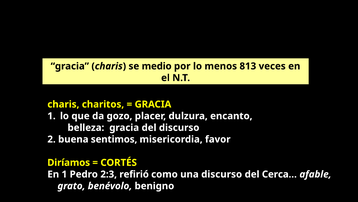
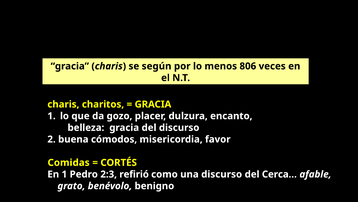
medio: medio -> según
813: 813 -> 806
sentimos: sentimos -> cómodos
Diríamos: Diríamos -> Comidas
